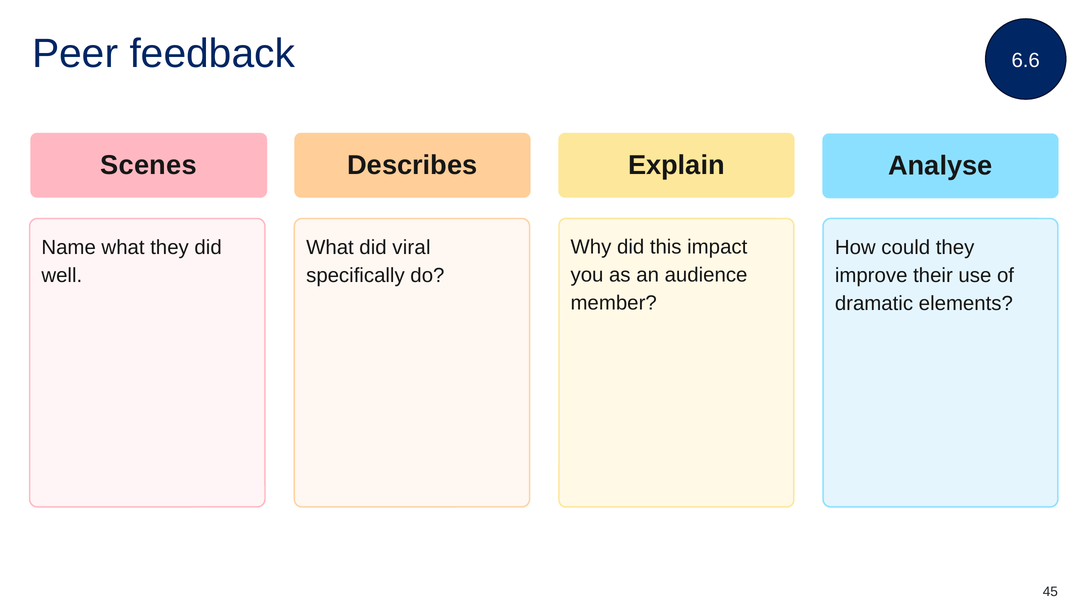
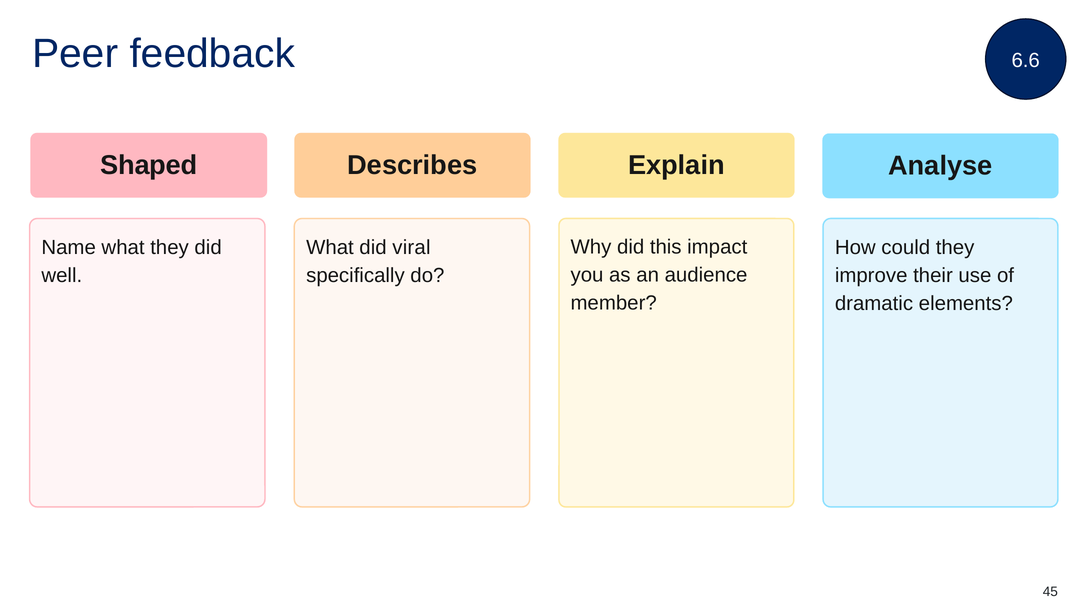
Scenes: Scenes -> Shaped
